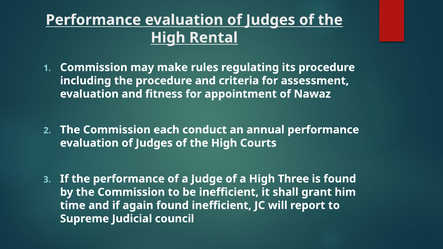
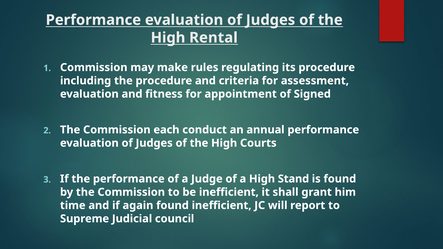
Nawaz: Nawaz -> Signed
Three: Three -> Stand
